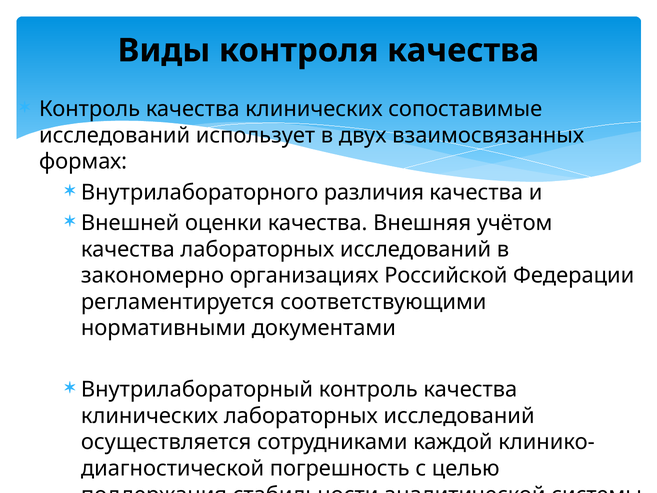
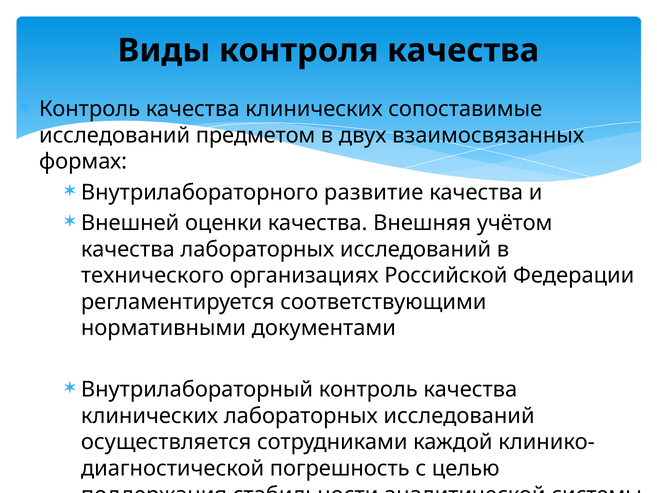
использует: использует -> предметом
различия: различия -> развитие
закономерно: закономерно -> технического
